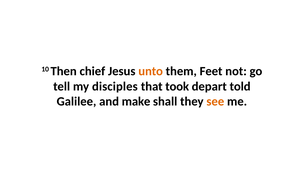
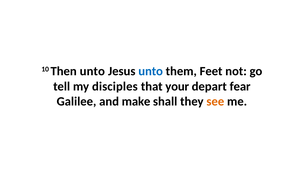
Then chief: chief -> unto
unto at (151, 71) colour: orange -> blue
took: took -> your
told: told -> fear
